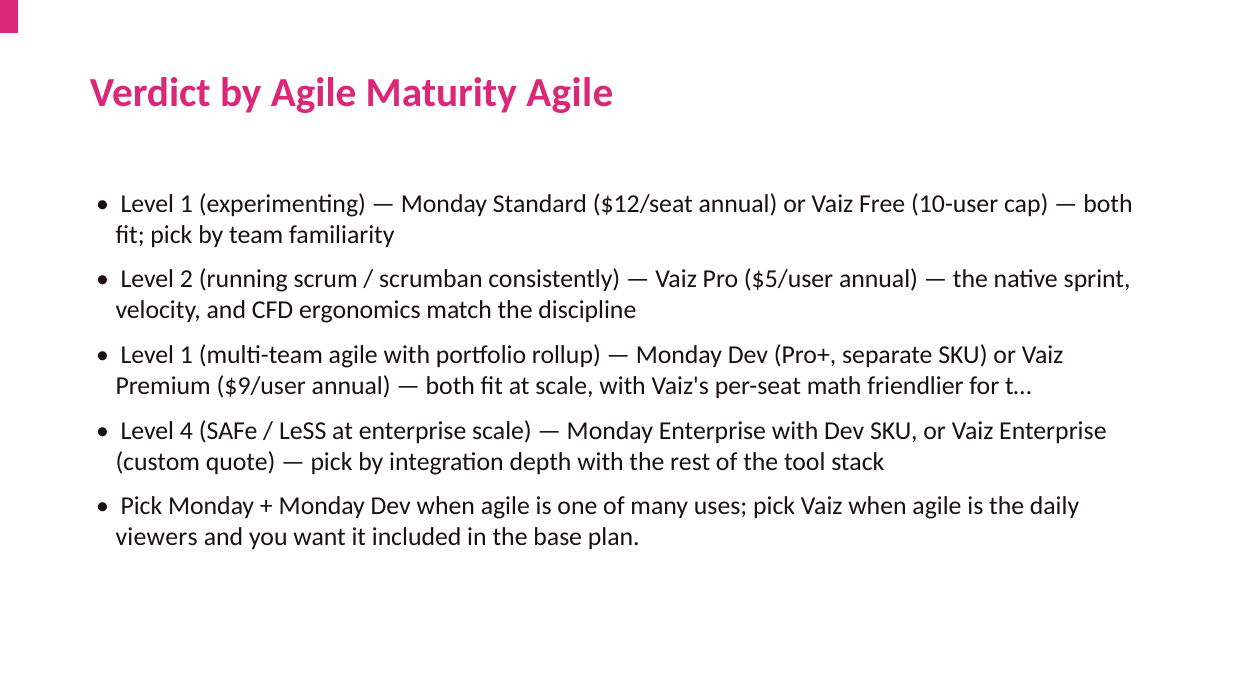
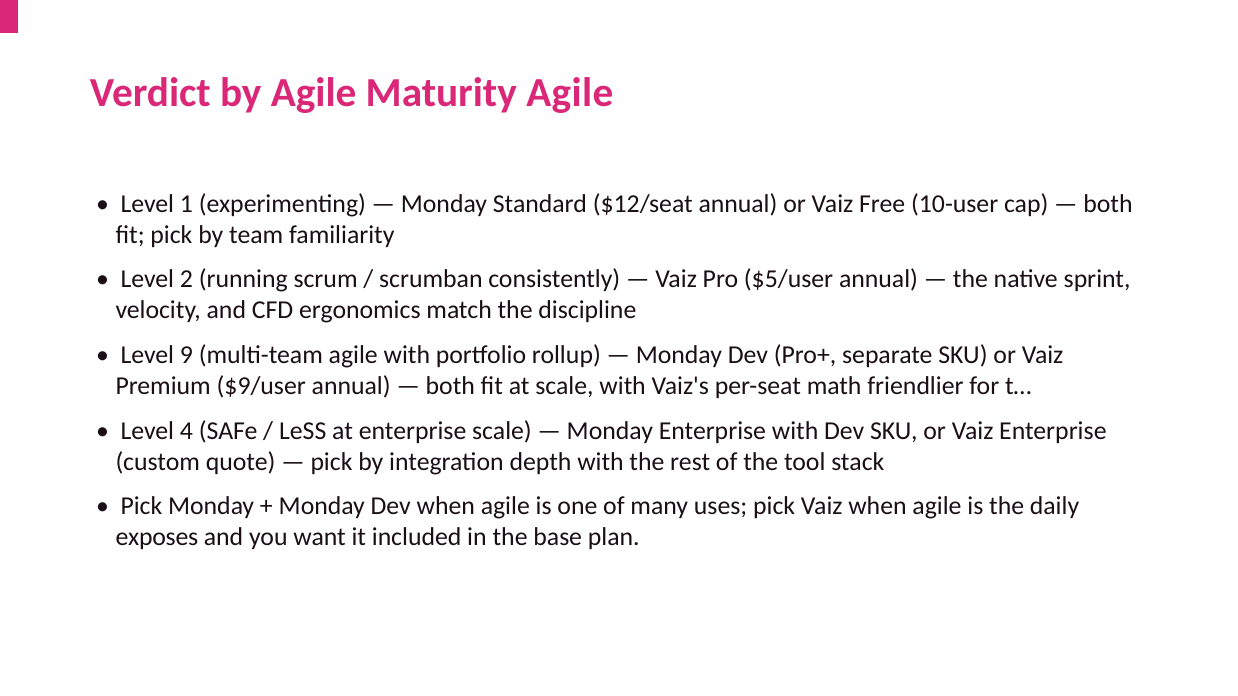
1 at (186, 355): 1 -> 9
viewers: viewers -> exposes
